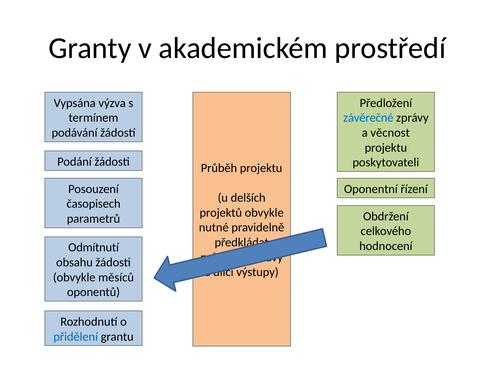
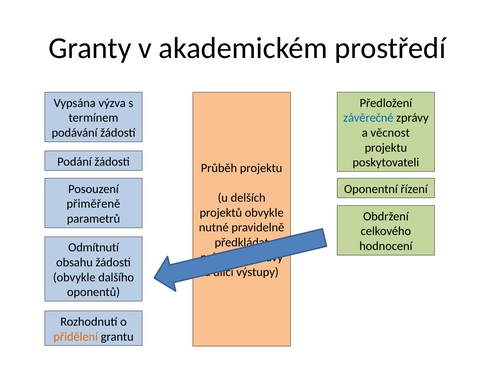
časopisech: časopisech -> přiměřeně
měsíců: měsíců -> dalšího
přidělení colour: blue -> orange
